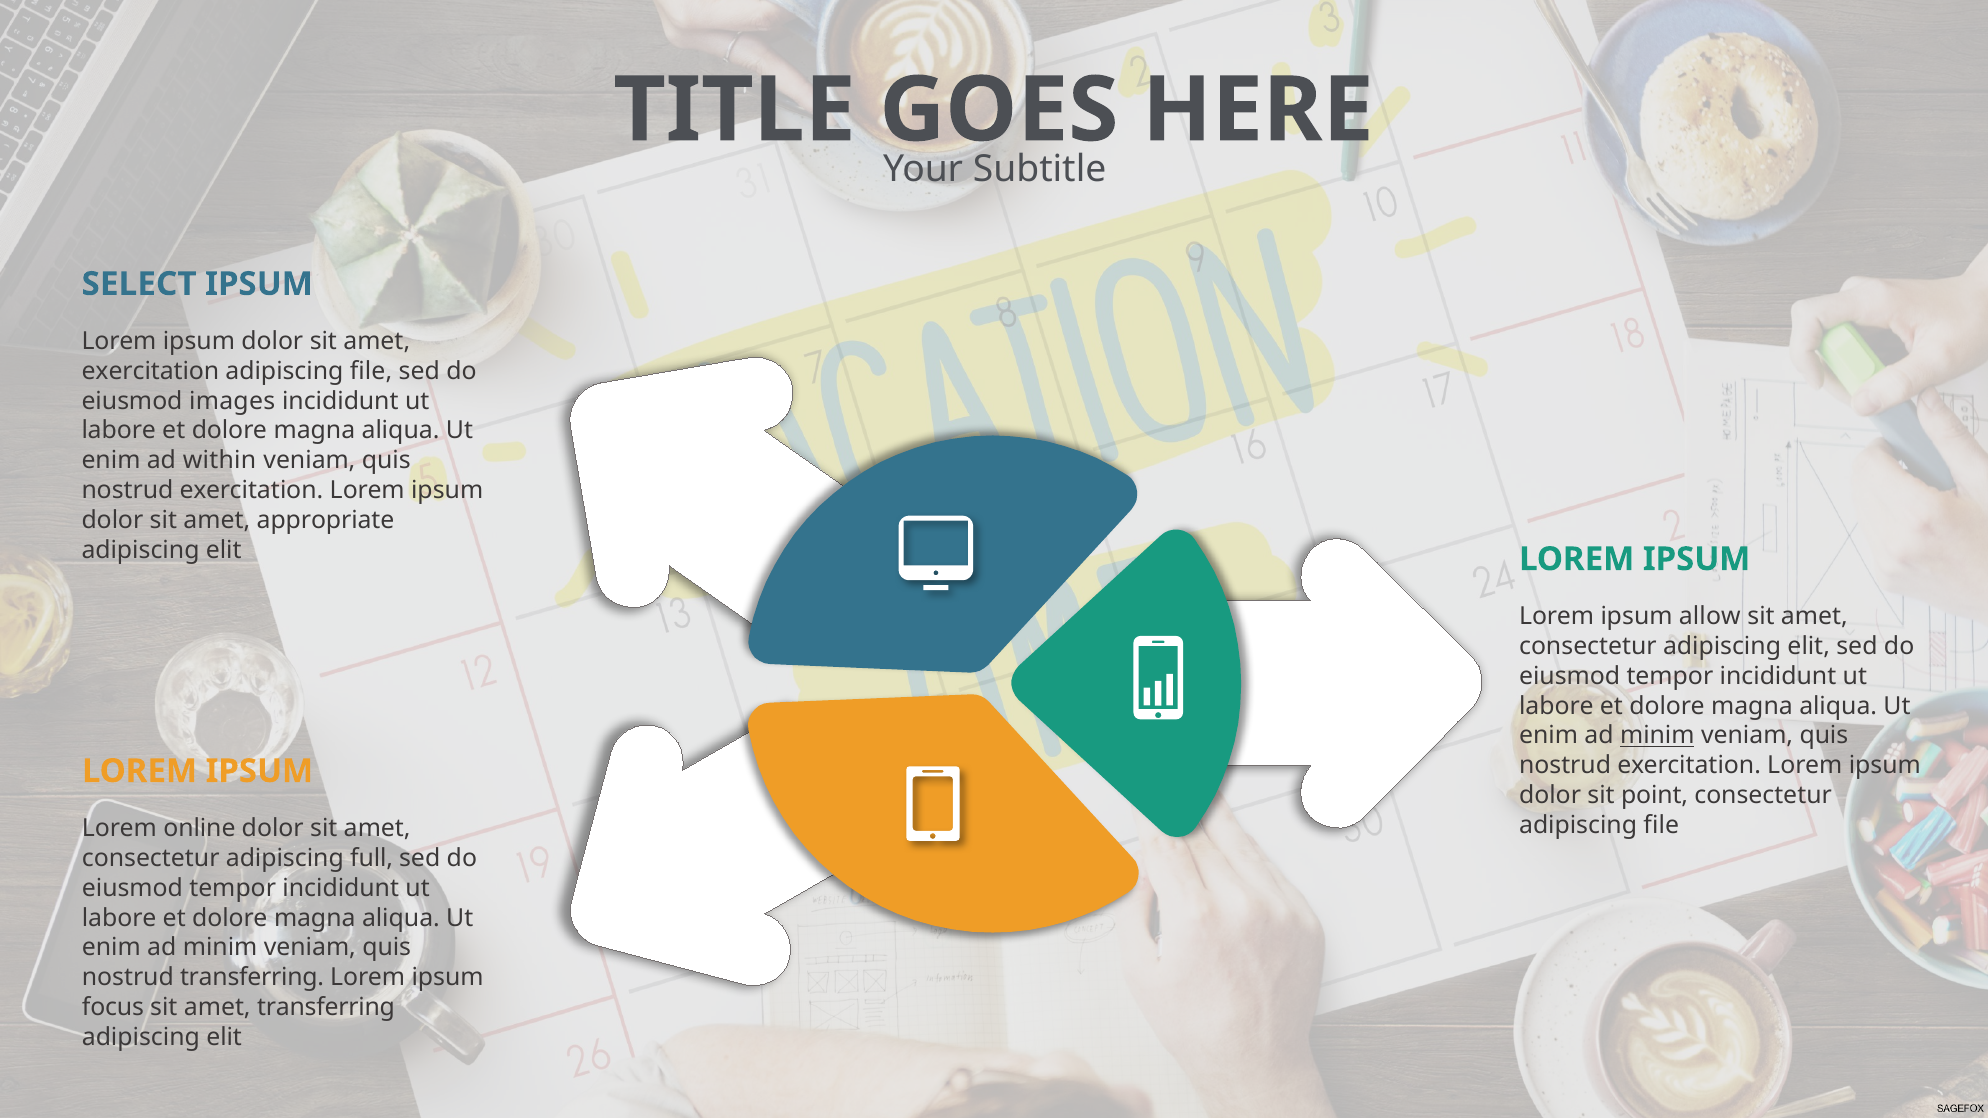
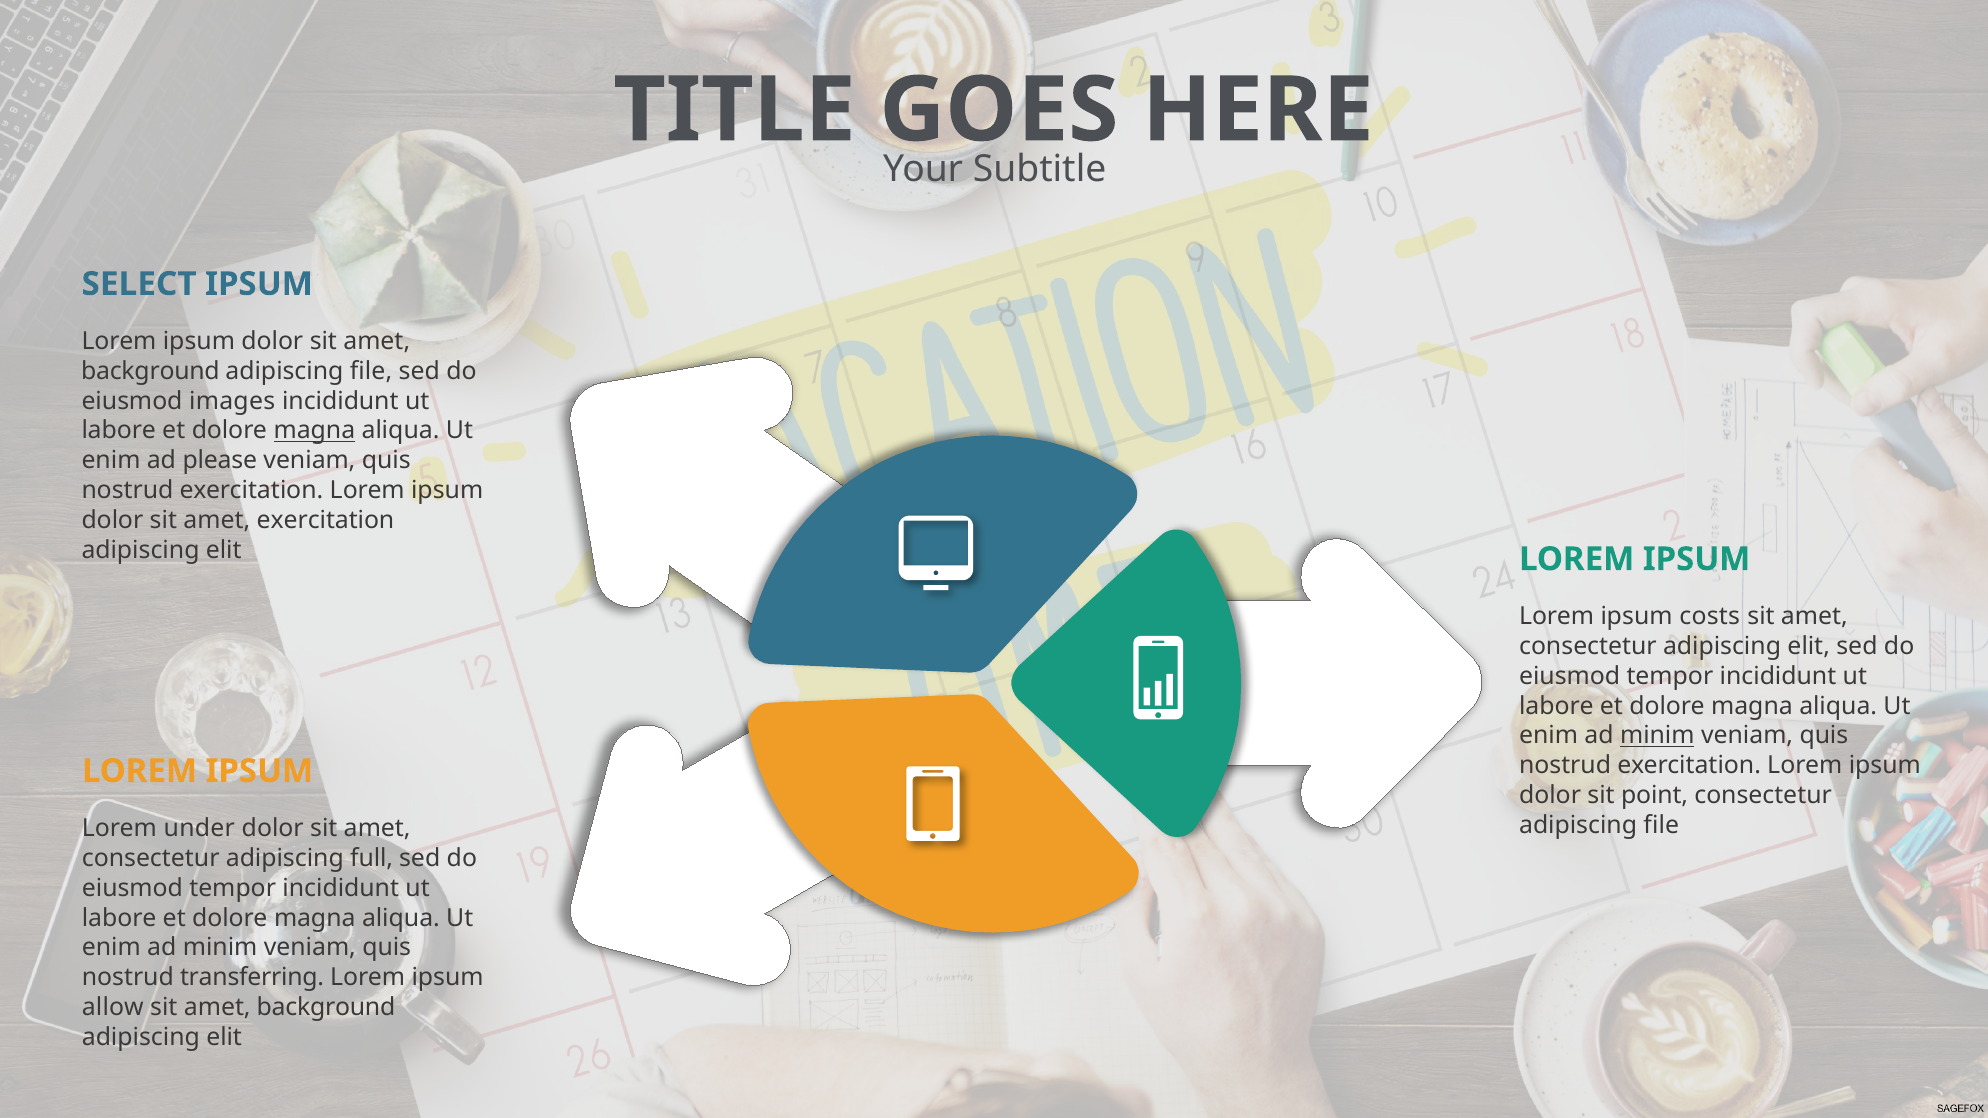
exercitation at (150, 371): exercitation -> background
magna at (314, 431) underline: none -> present
within: within -> please
amet appropriate: appropriate -> exercitation
allow: allow -> costs
online: online -> under
focus: focus -> allow
transferring at (326, 1007): transferring -> background
